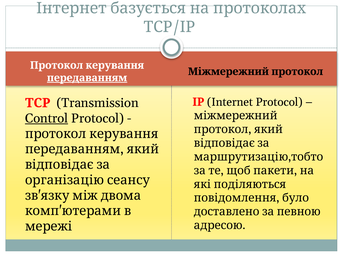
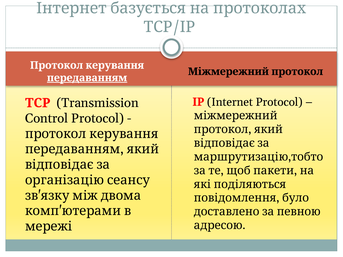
Control underline: present -> none
